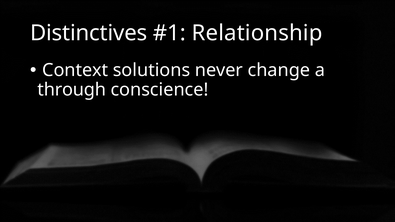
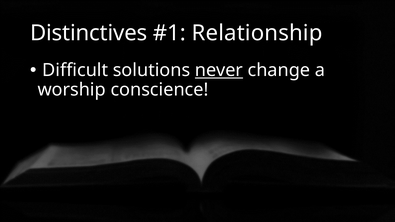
Context: Context -> Difficult
never underline: none -> present
through: through -> worship
